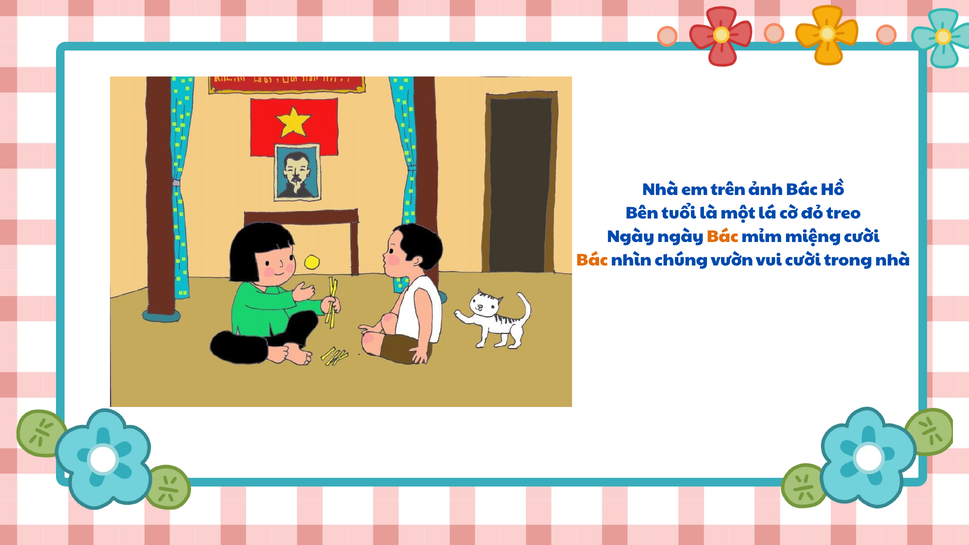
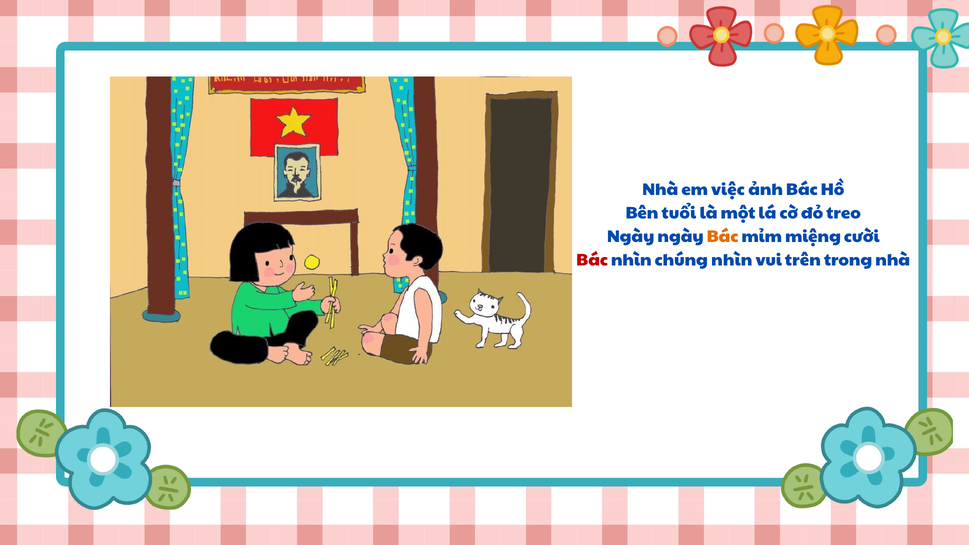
trên: trên -> việc
Bác at (592, 260) colour: orange -> red
chúng vườn: vườn -> nhìn
vui cười: cười -> trên
